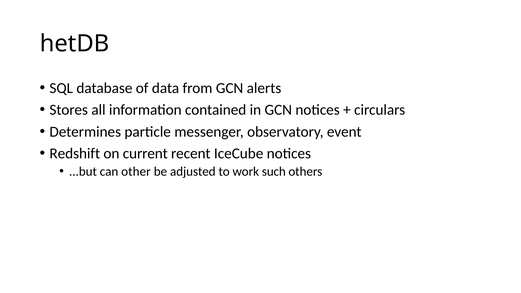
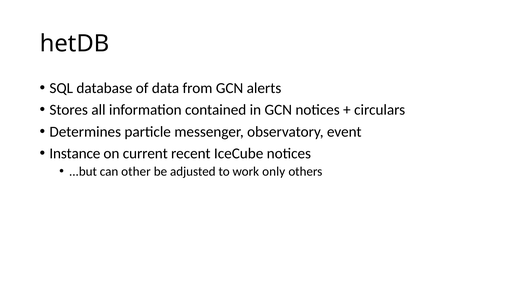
Redshift: Redshift -> Instance
such: such -> only
